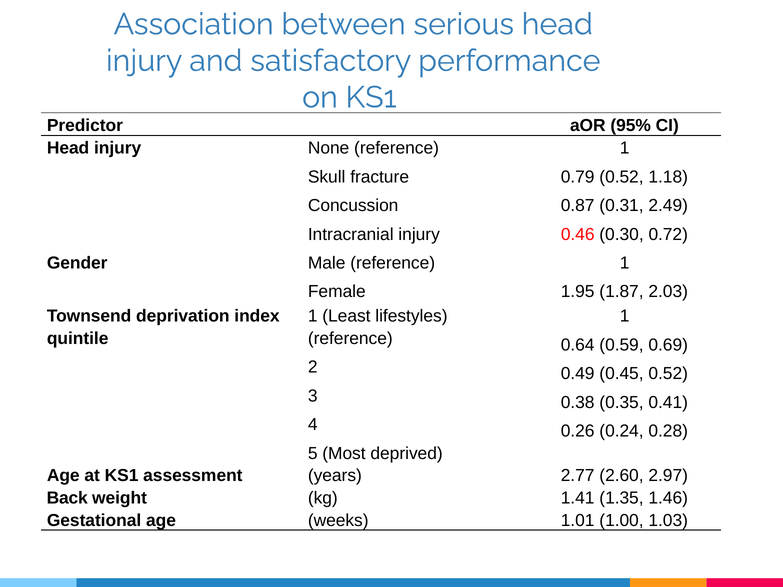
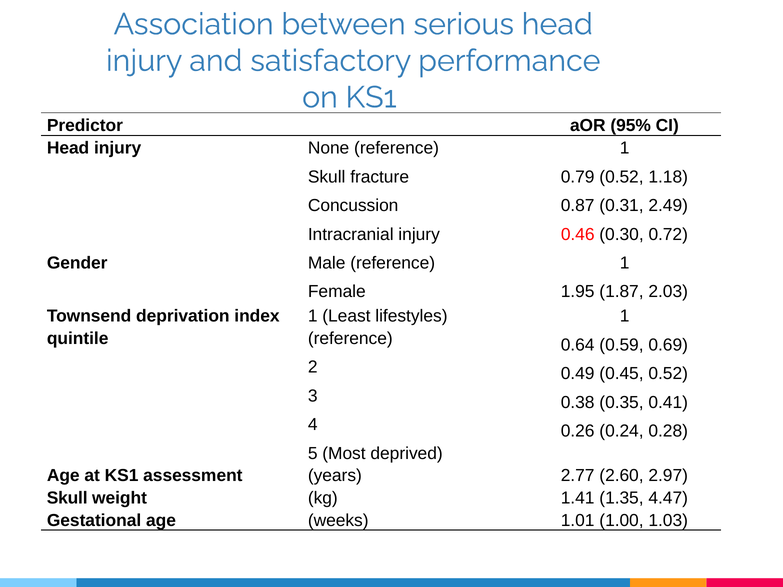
Back at (67, 498): Back -> Skull
1.46: 1.46 -> 4.47
